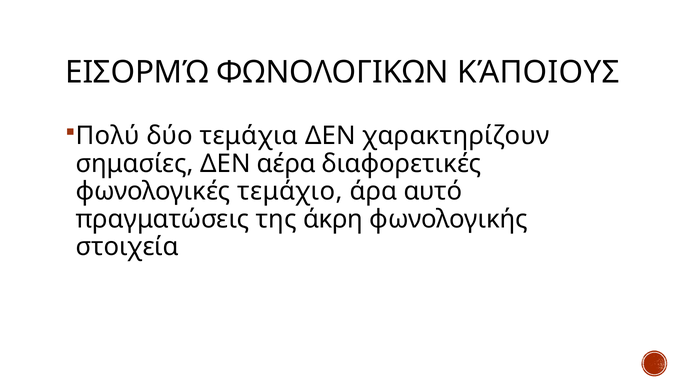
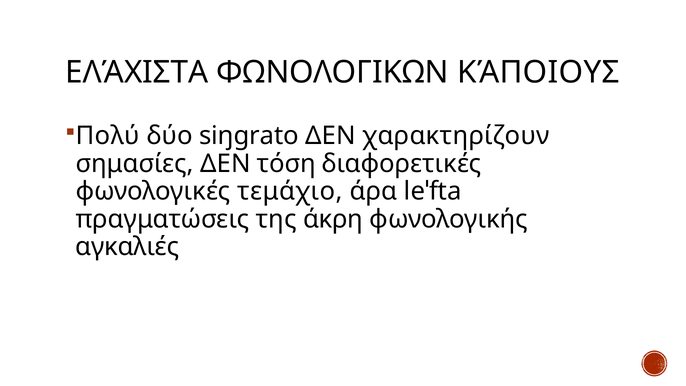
ΕΙΣΟΡΜΏ: ΕΙΣΟΡΜΏ -> ΕΛΆΧΙΣΤΑ
τεμάχια: τεμάχια -> siŋgrato
αέρα: αέρα -> τόση
αυτό: αυτό -> leˈfta
στοιχεία: στοιχεία -> αγκαλιές
